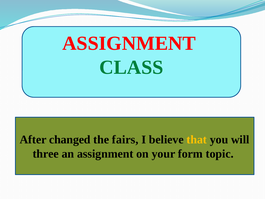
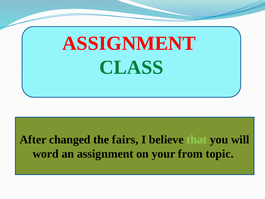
that colour: yellow -> light green
three: three -> word
form: form -> from
